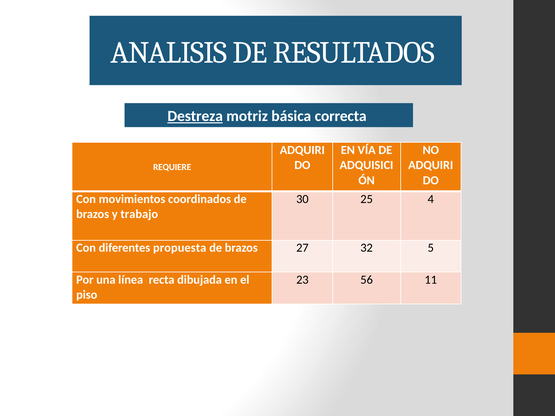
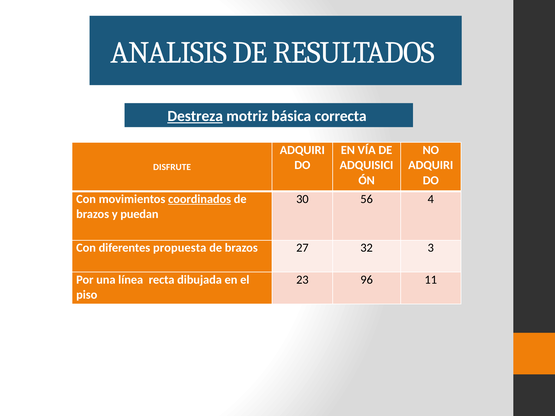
REQUIERE: REQUIERE -> DISFRUTE
coordinados underline: none -> present
25: 25 -> 56
trabajo: trabajo -> puedan
5: 5 -> 3
56: 56 -> 96
